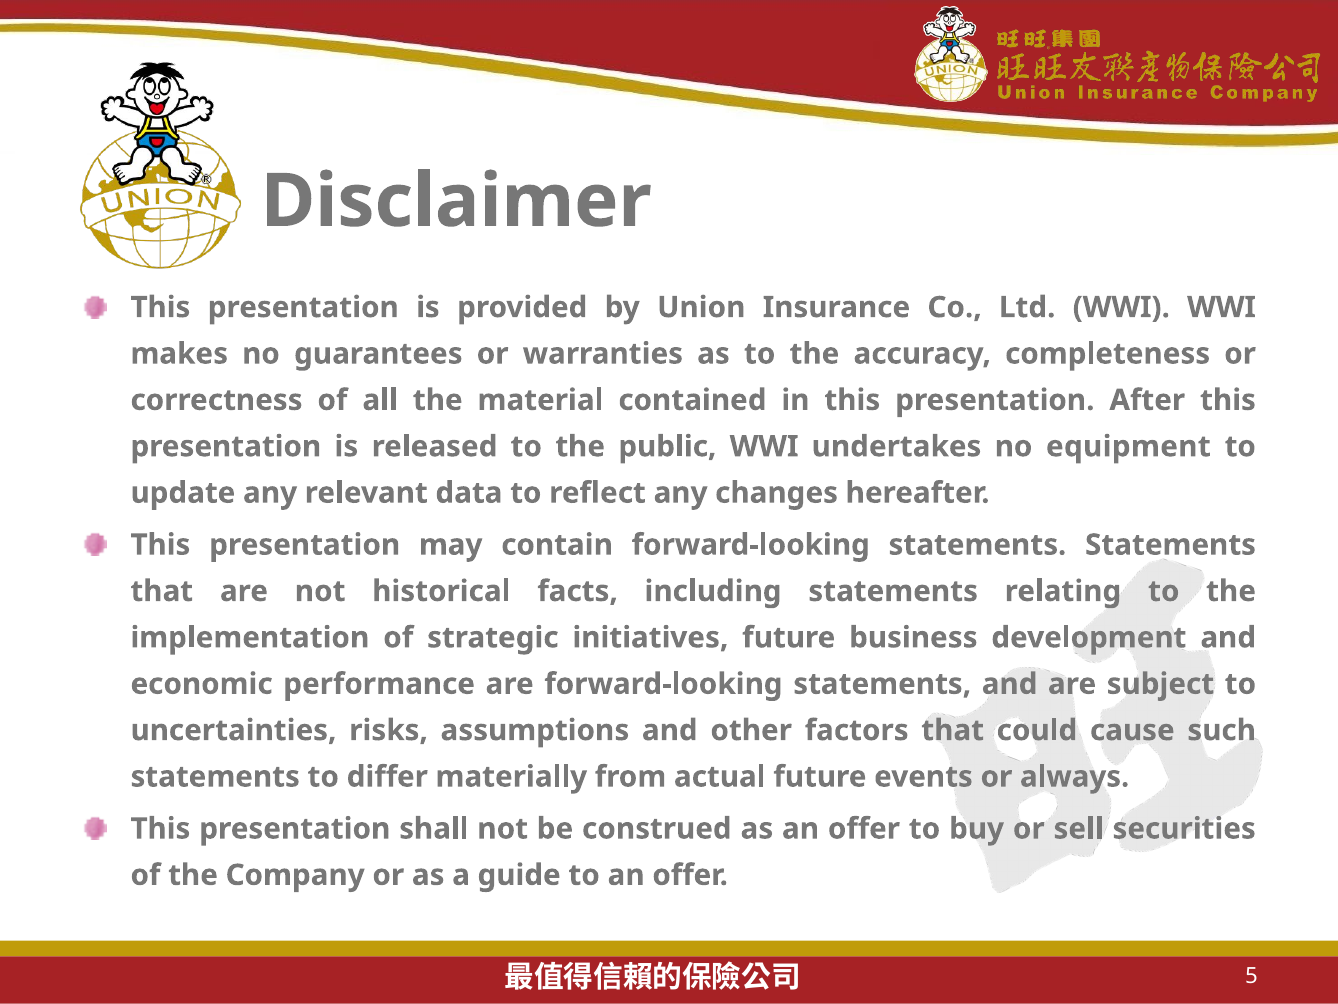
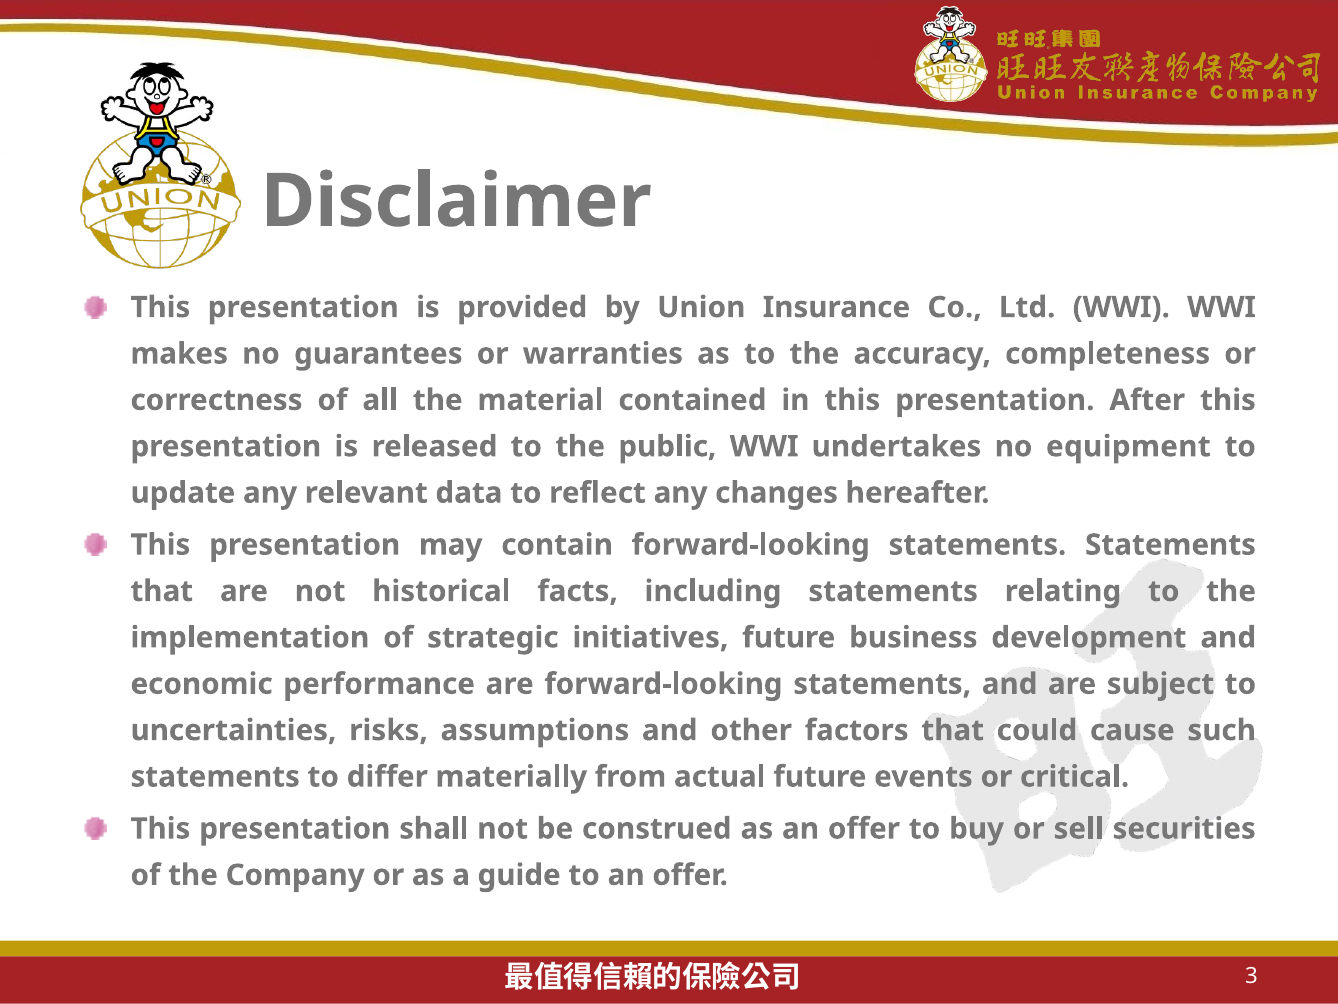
always: always -> critical
5: 5 -> 3
